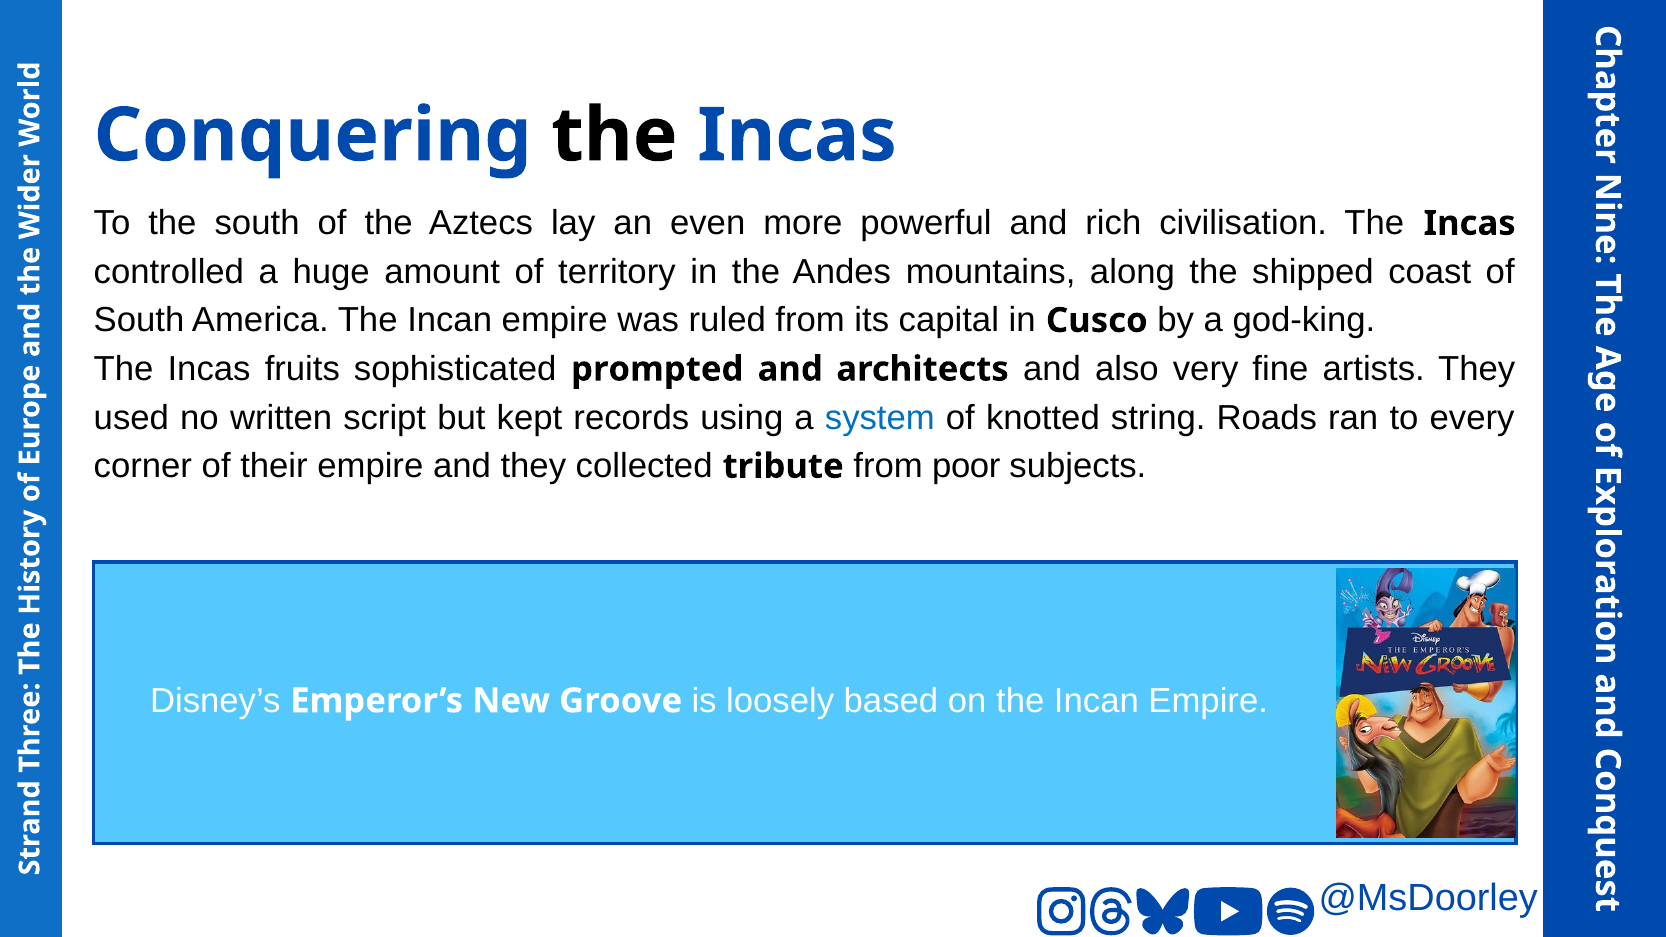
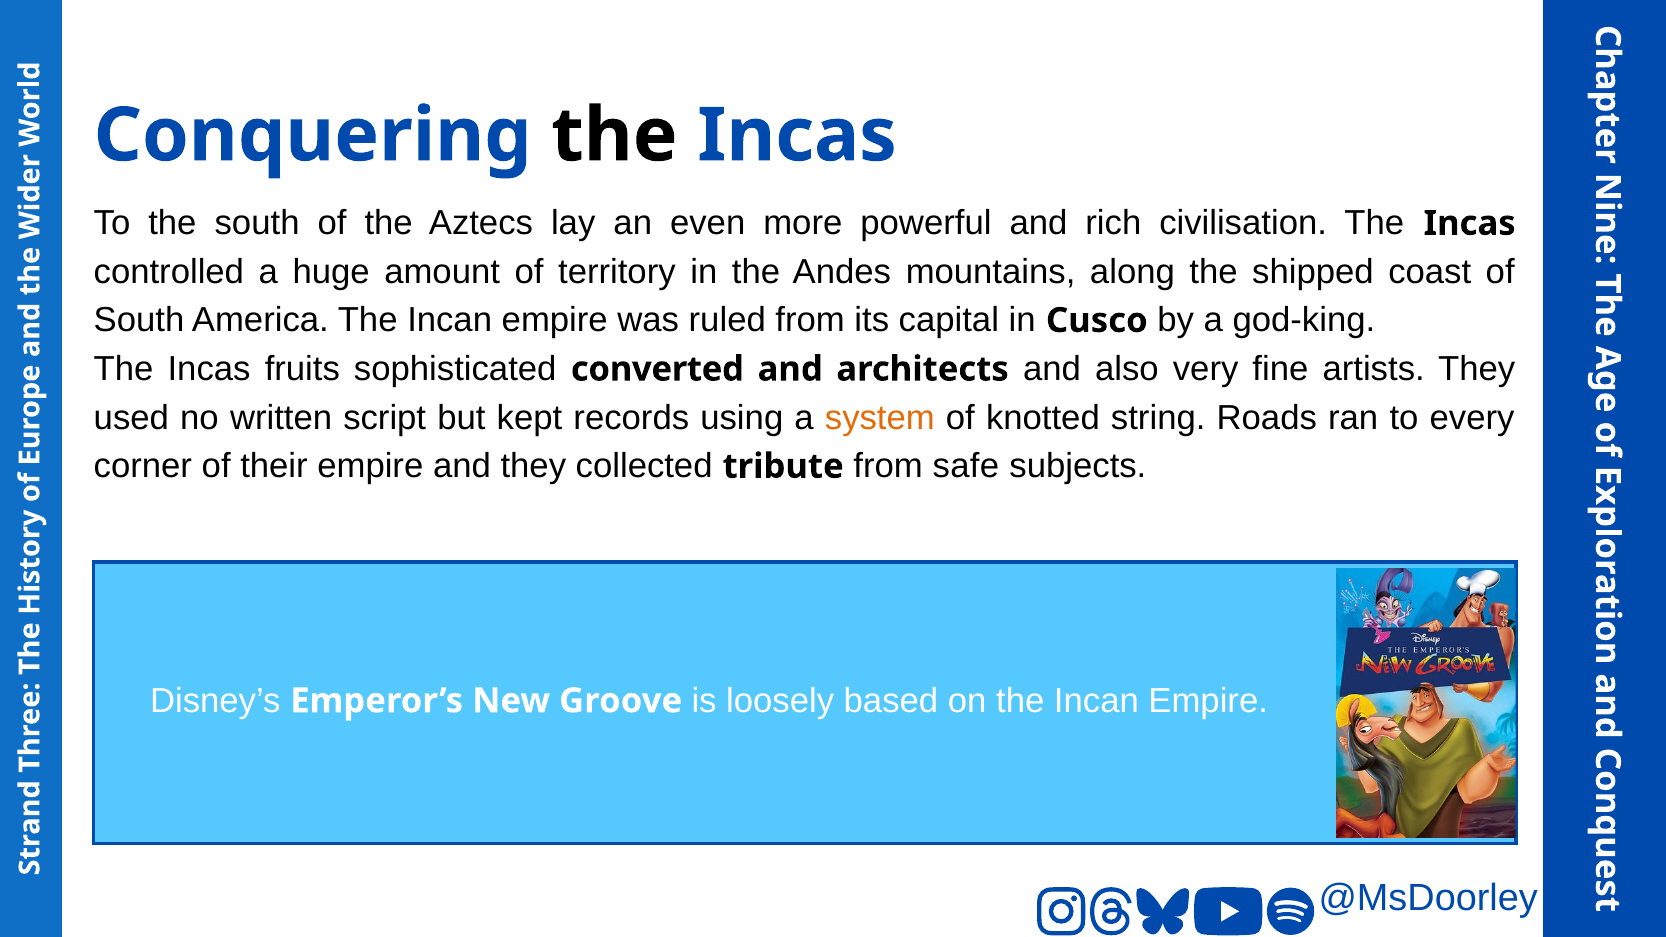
prompted: prompted -> converted
system colour: blue -> orange
poor: poor -> safe
